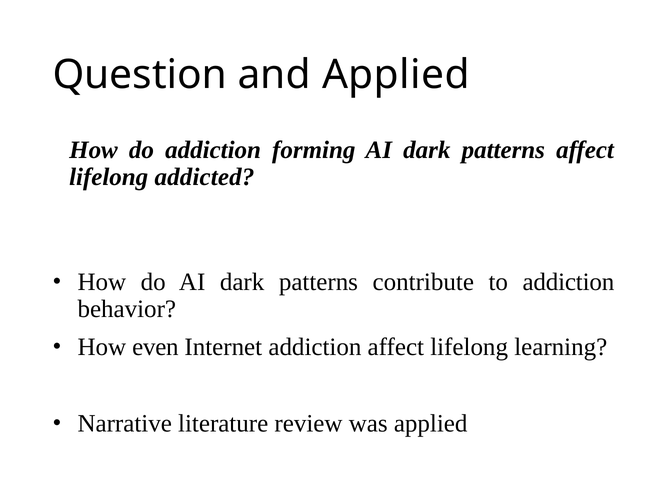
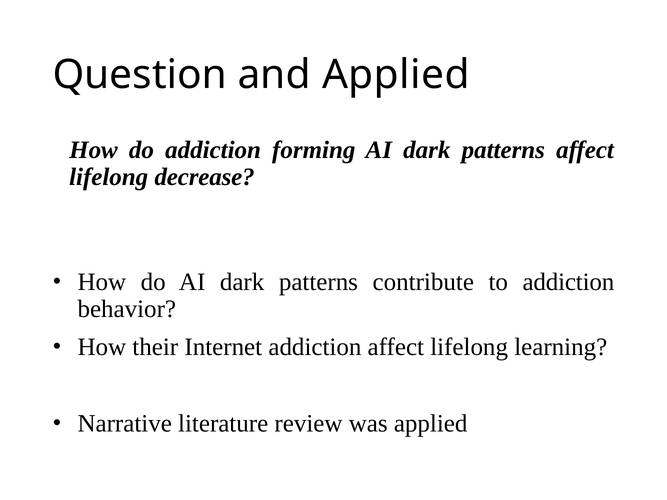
addicted: addicted -> decrease
even: even -> their
